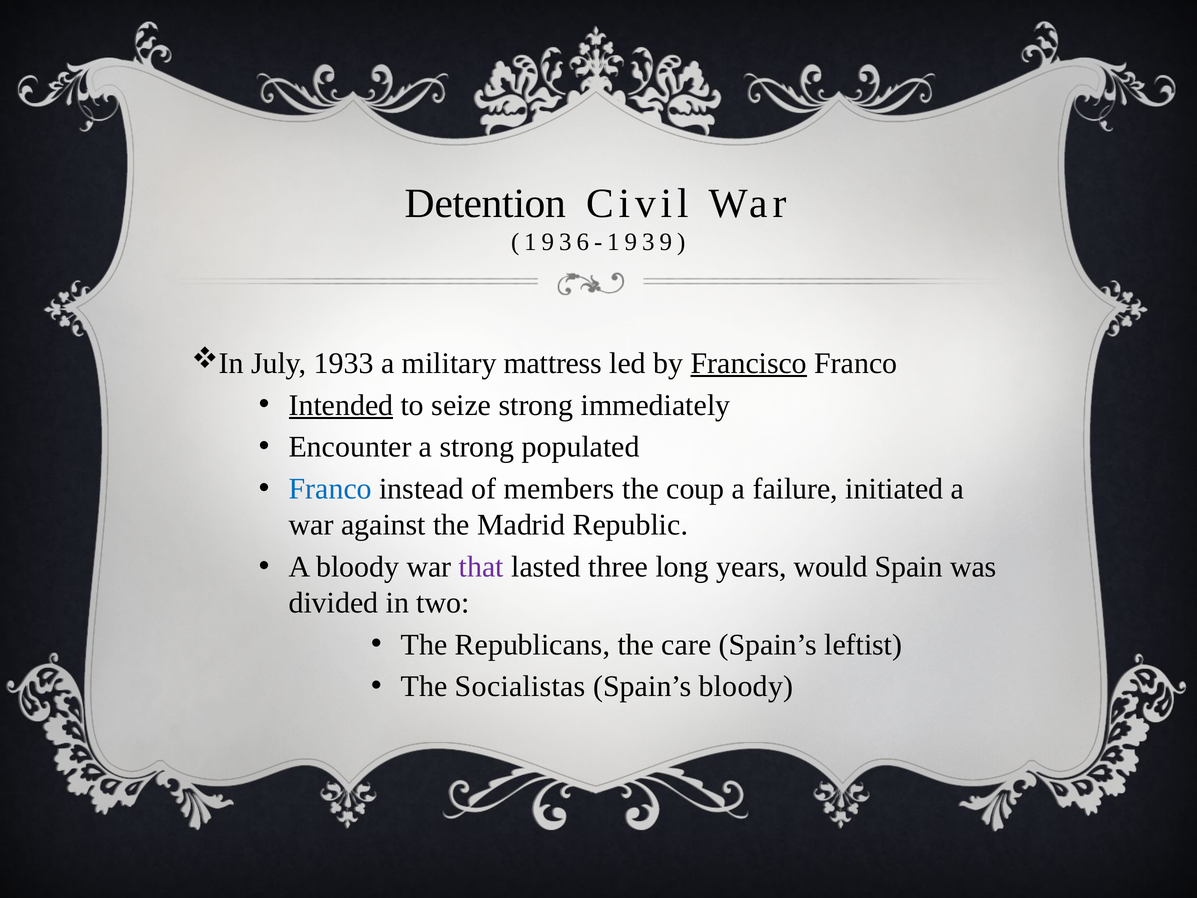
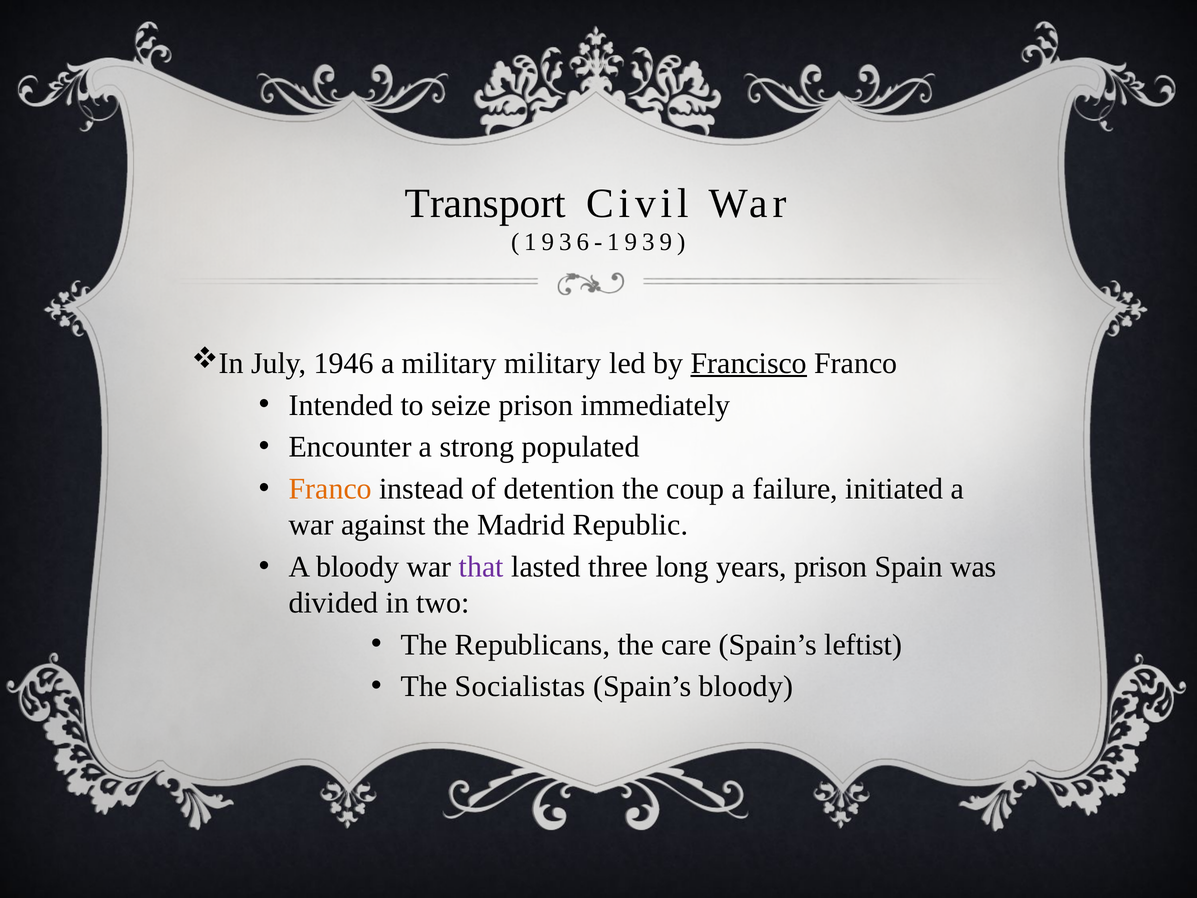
Detention: Detention -> Transport
1933: 1933 -> 1946
military mattress: mattress -> military
Intended underline: present -> none
seize strong: strong -> prison
Franco at (330, 489) colour: blue -> orange
members: members -> detention
years would: would -> prison
